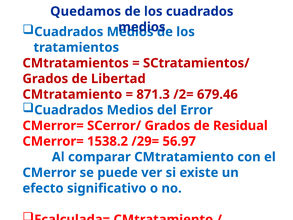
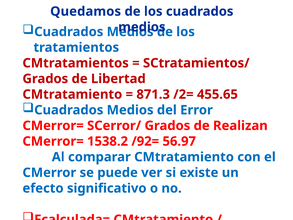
679.46: 679.46 -> 455.65
Residual: Residual -> Realizan
/29=: /29= -> /92=
